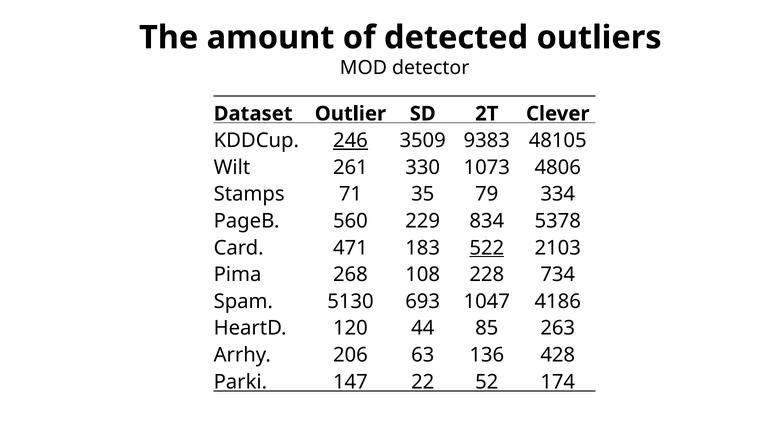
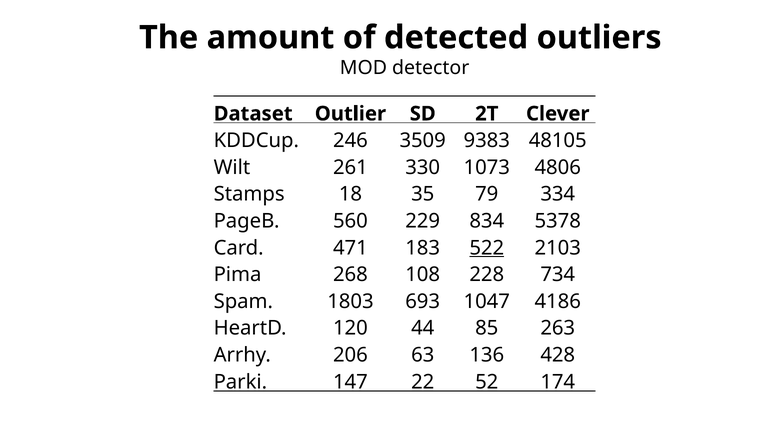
246 underline: present -> none
71: 71 -> 18
5130: 5130 -> 1803
